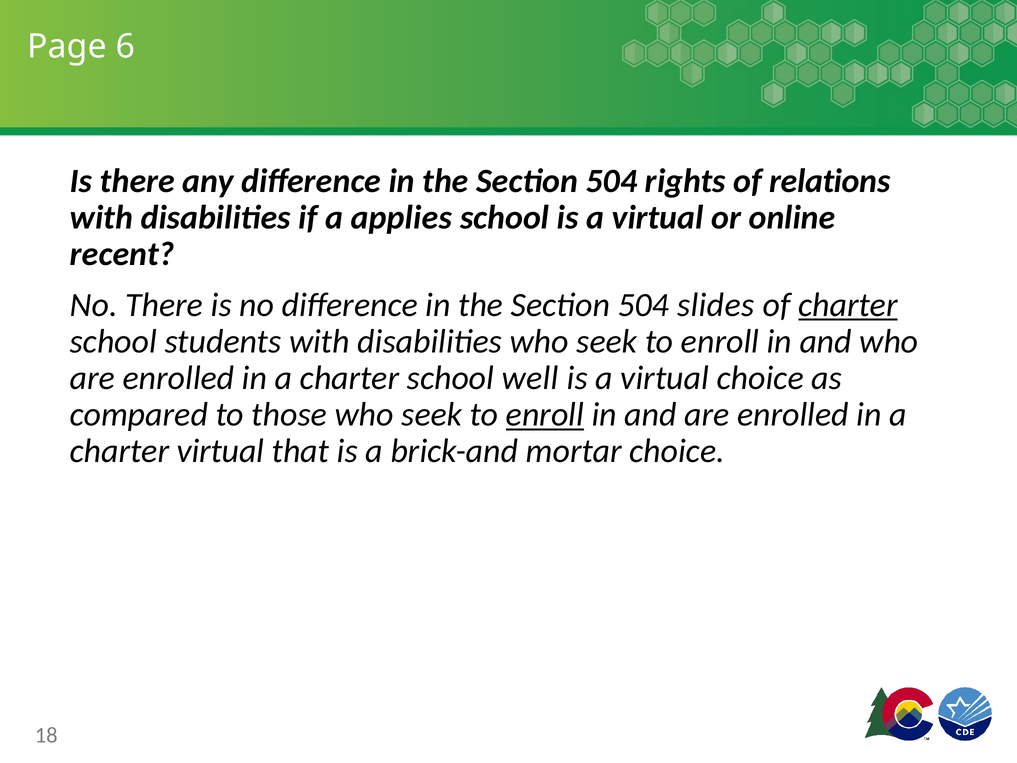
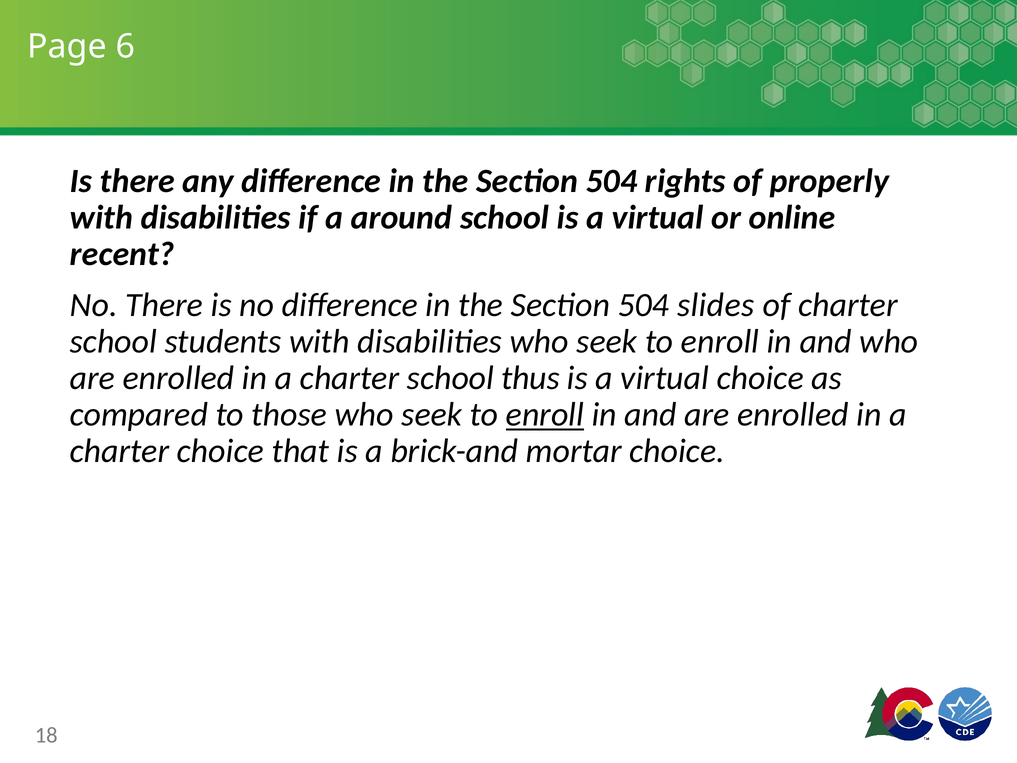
relations: relations -> properly
applies: applies -> around
charter at (848, 305) underline: present -> none
well: well -> thus
charter virtual: virtual -> choice
